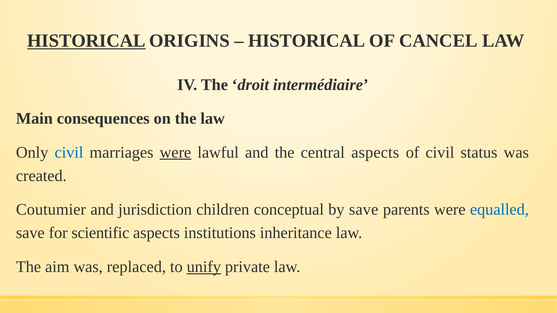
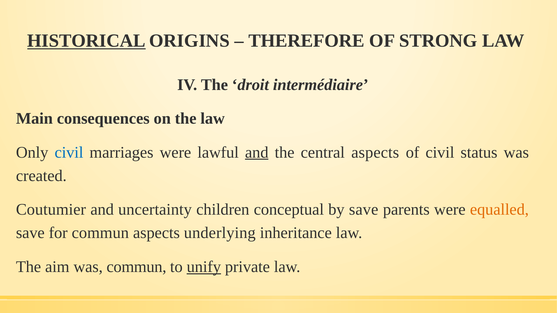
HISTORICAL at (307, 41): HISTORICAL -> THEREFORE
CANCEL: CANCEL -> STRONG
were at (175, 152) underline: present -> none
and at (257, 152) underline: none -> present
jurisdiction: jurisdiction -> uncertainty
equalled colour: blue -> orange
for scientific: scientific -> commun
institutions: institutions -> underlying
was replaced: replaced -> commun
